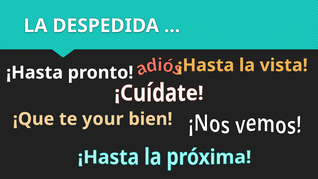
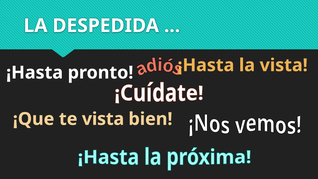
te your: your -> vista
